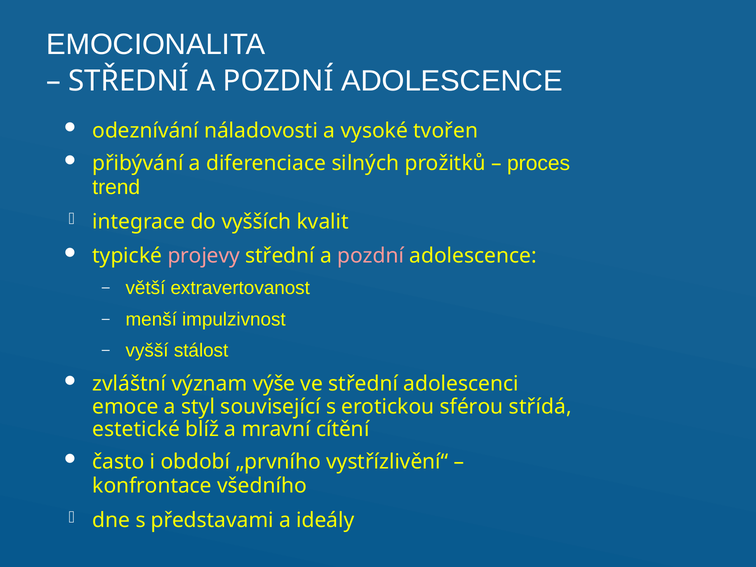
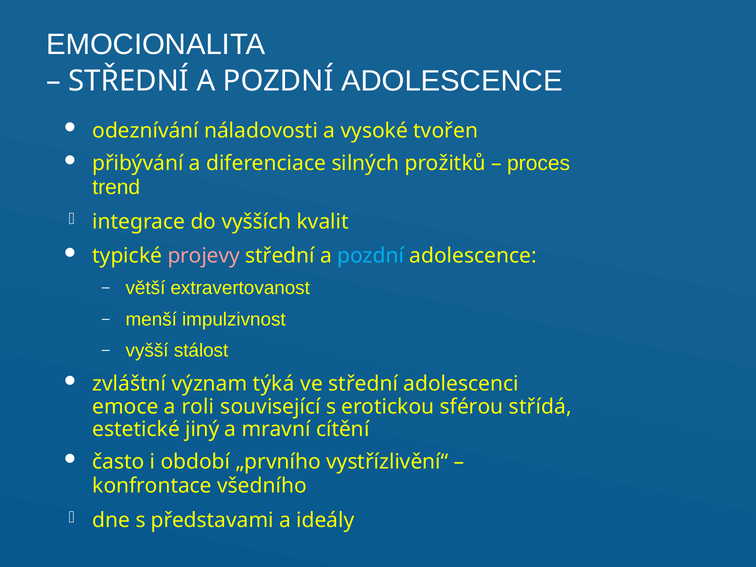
pozdní at (371, 256) colour: pink -> light blue
výše: výše -> týká
styl: styl -> roli
blíž: blíž -> jiný
